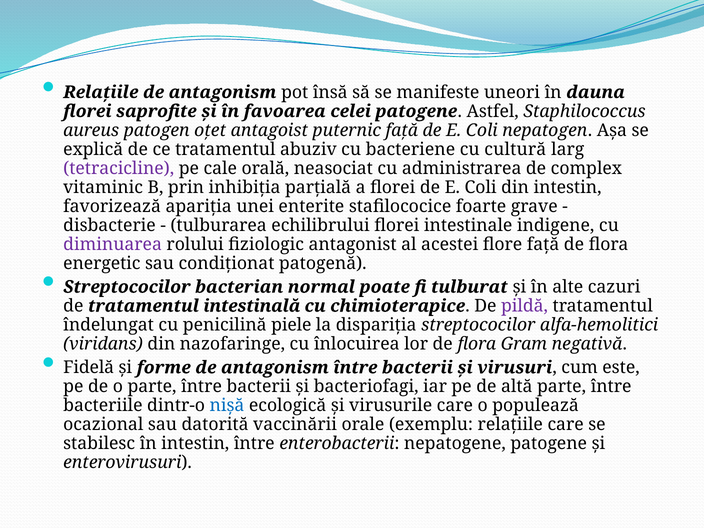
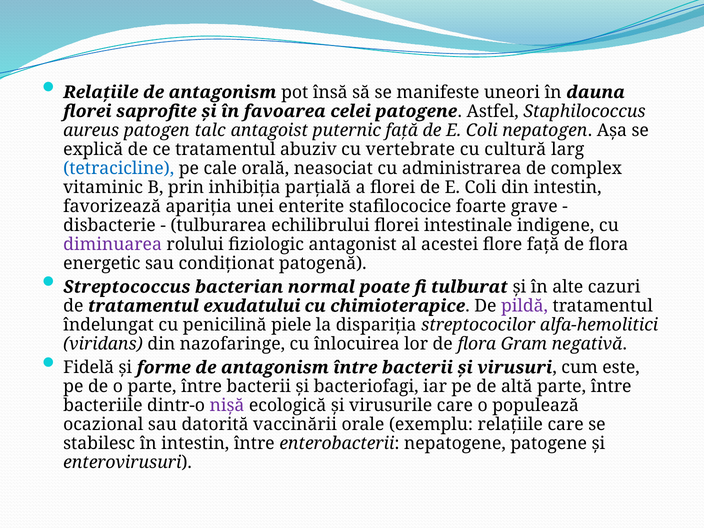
oţet: oţet -> talc
bacteriene: bacteriene -> vertebrate
tetracicline colour: purple -> blue
Streptococilor at (127, 287): Streptococilor -> Streptococcus
intestinală: intestinală -> exudatului
nişă colour: blue -> purple
